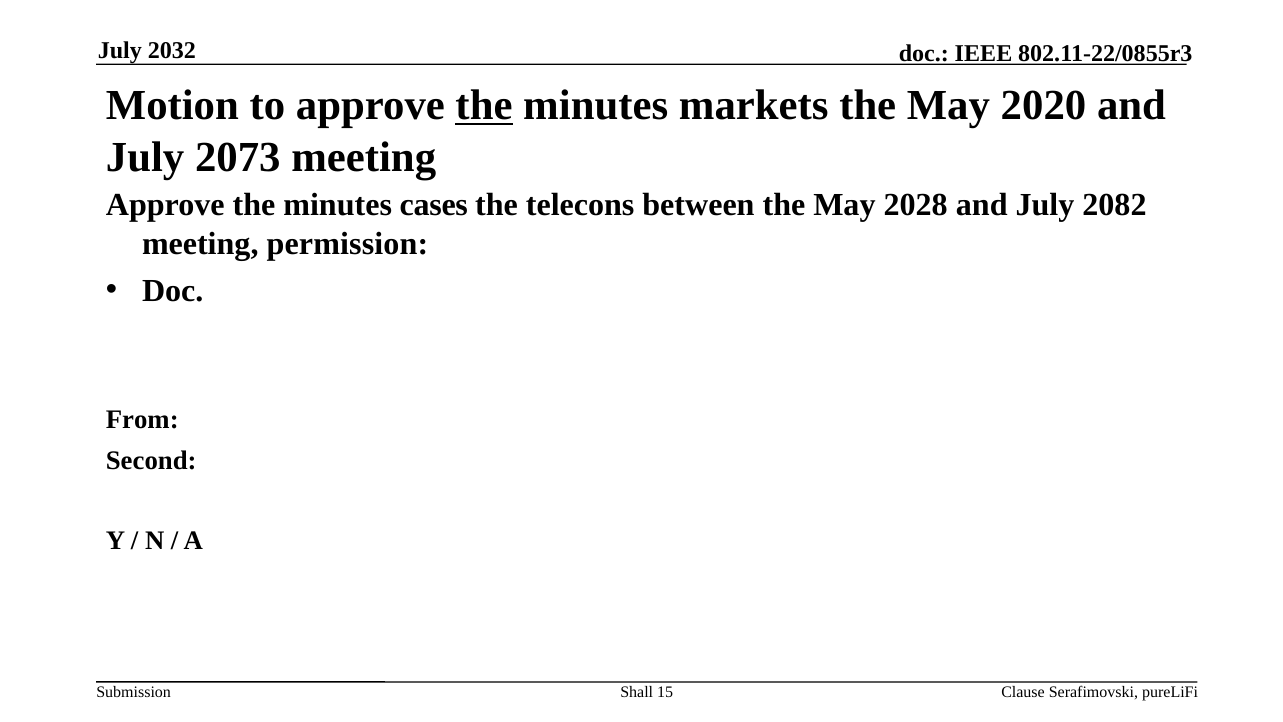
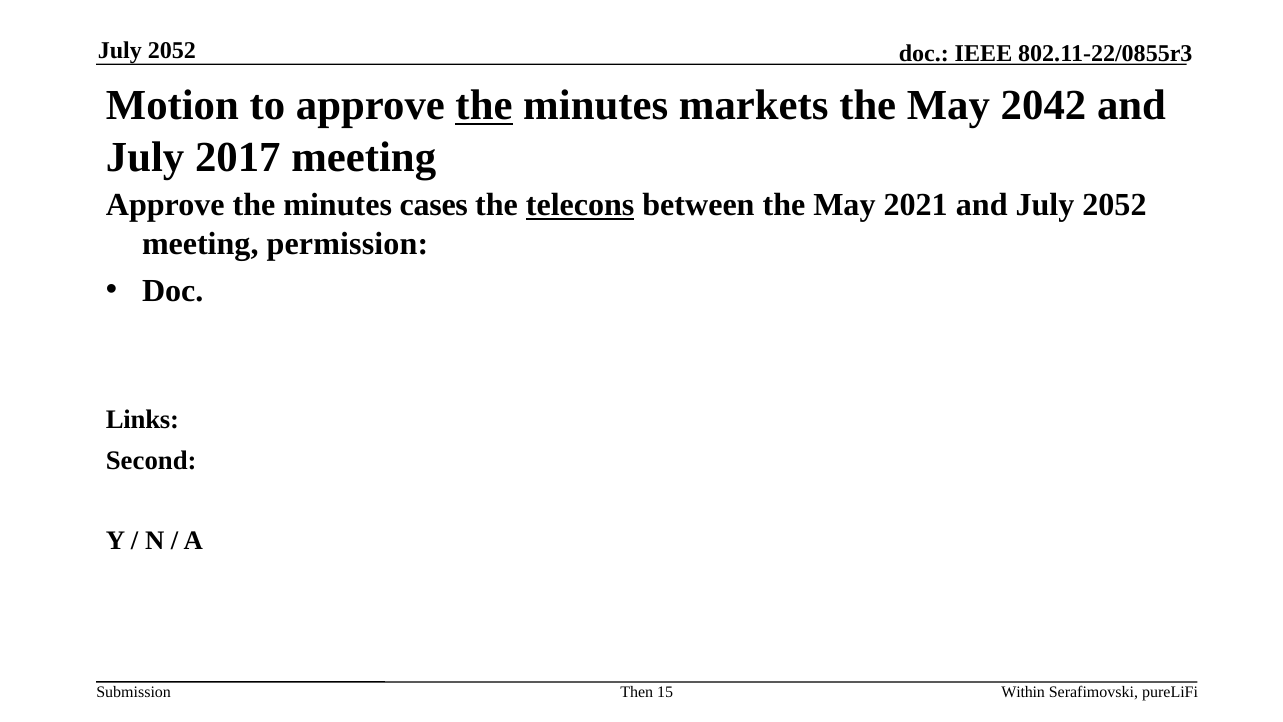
2032 at (172, 51): 2032 -> 2052
2020: 2020 -> 2042
2073: 2073 -> 2017
telecons underline: none -> present
2028: 2028 -> 2021
and July 2082: 2082 -> 2052
From: From -> Links
Shall: Shall -> Then
Clause: Clause -> Within
